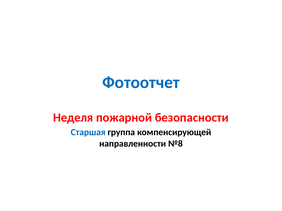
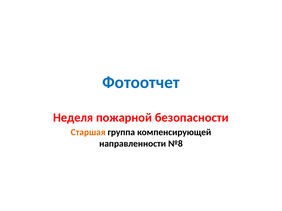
Старшая colour: blue -> orange
